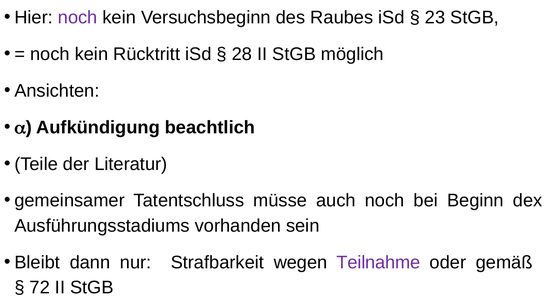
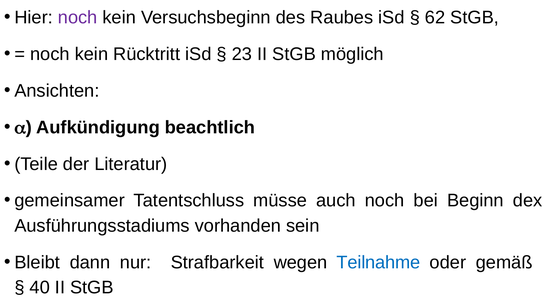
23: 23 -> 62
28: 28 -> 23
Teilnahme colour: purple -> blue
72: 72 -> 40
